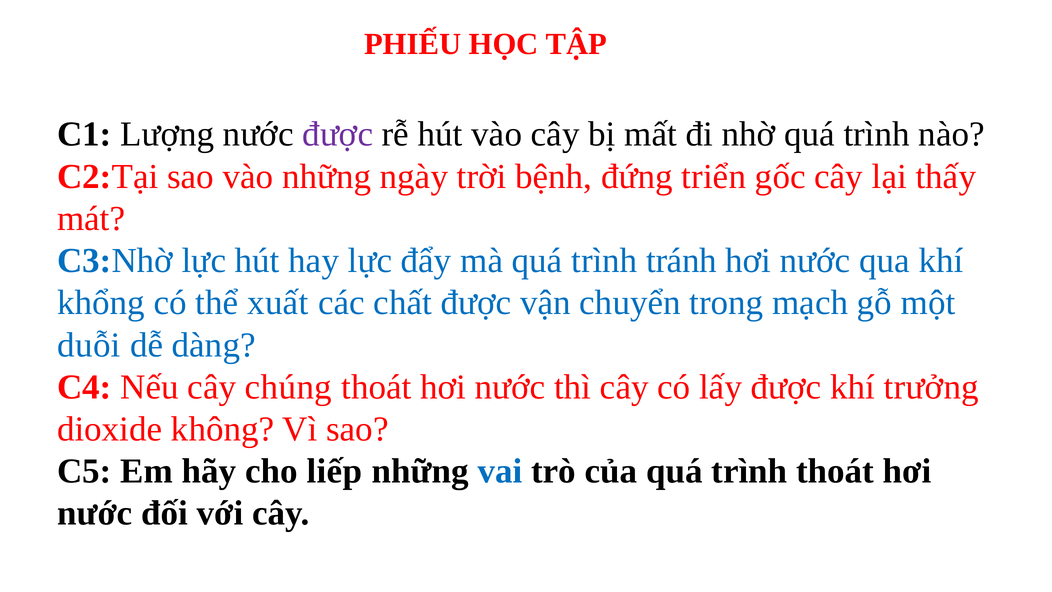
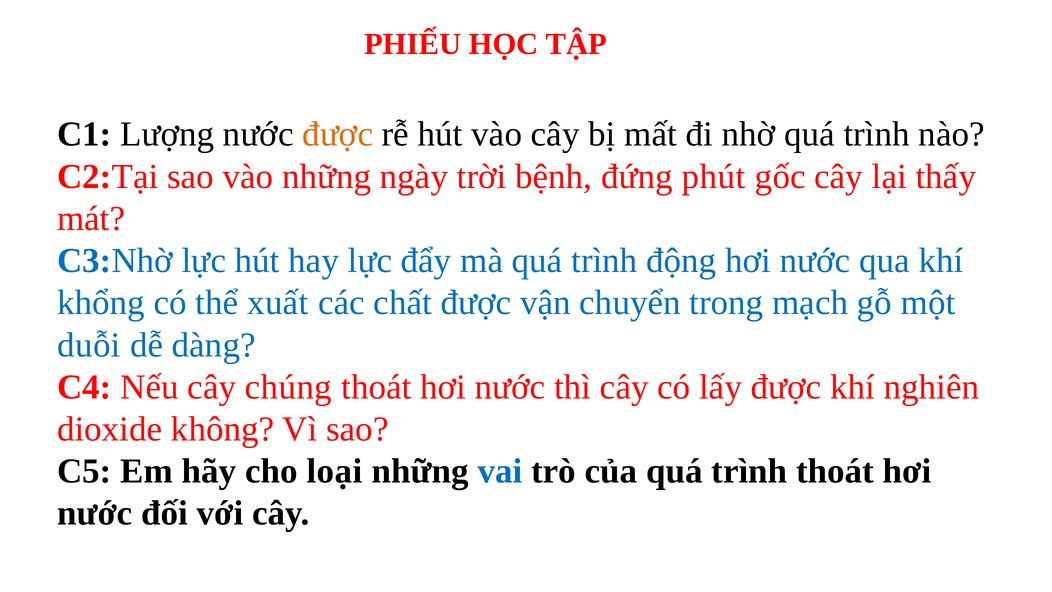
được at (338, 134) colour: purple -> orange
triển: triển -> phút
tránh: tránh -> động
trưởng: trưởng -> nghiên
liếp: liếp -> loại
